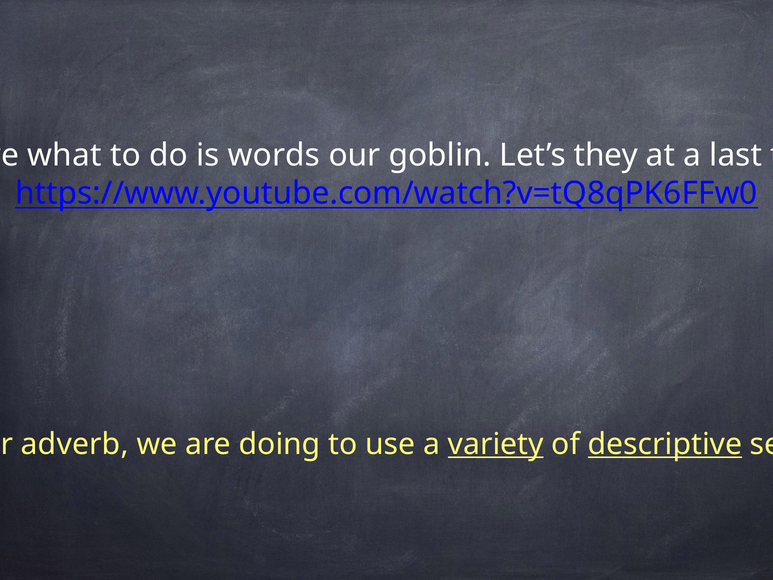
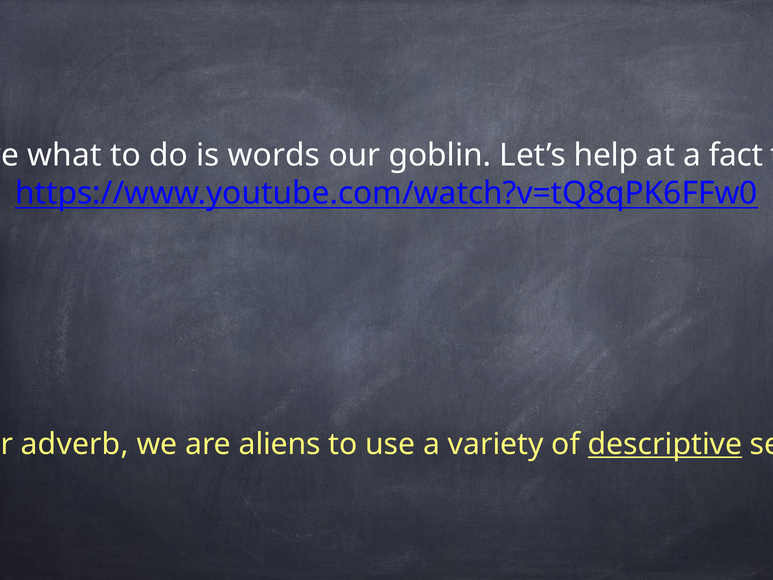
Let’s they: they -> help
last: last -> fact
doing: doing -> aliens
variety underline: present -> none
